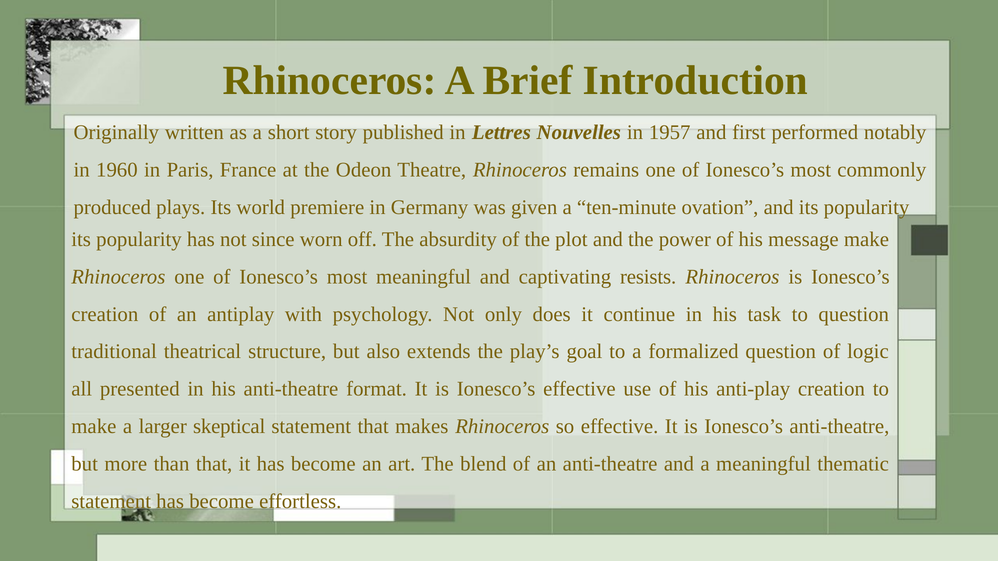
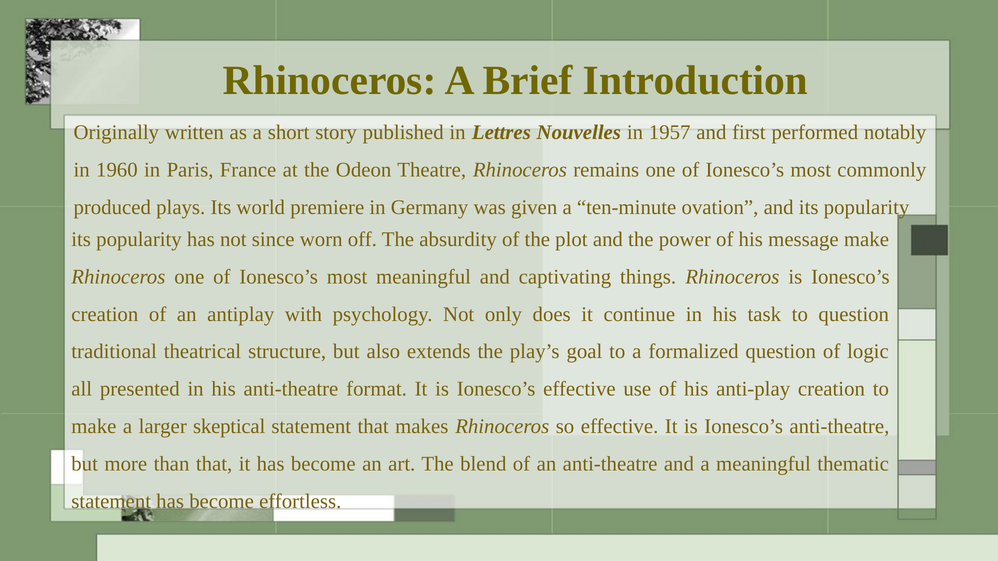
resists: resists -> things
